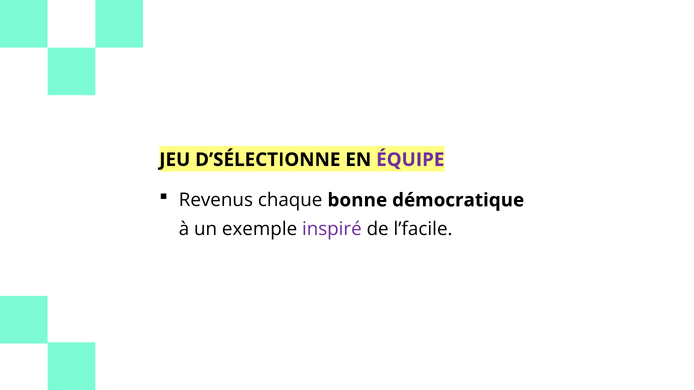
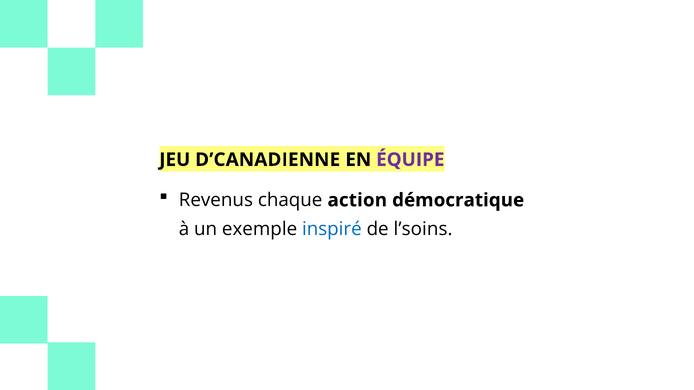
D’SÉLECTIONNE: D’SÉLECTIONNE -> D’CANADIENNE
bonne: bonne -> action
inspiré colour: purple -> blue
l’facile: l’facile -> l’soins
